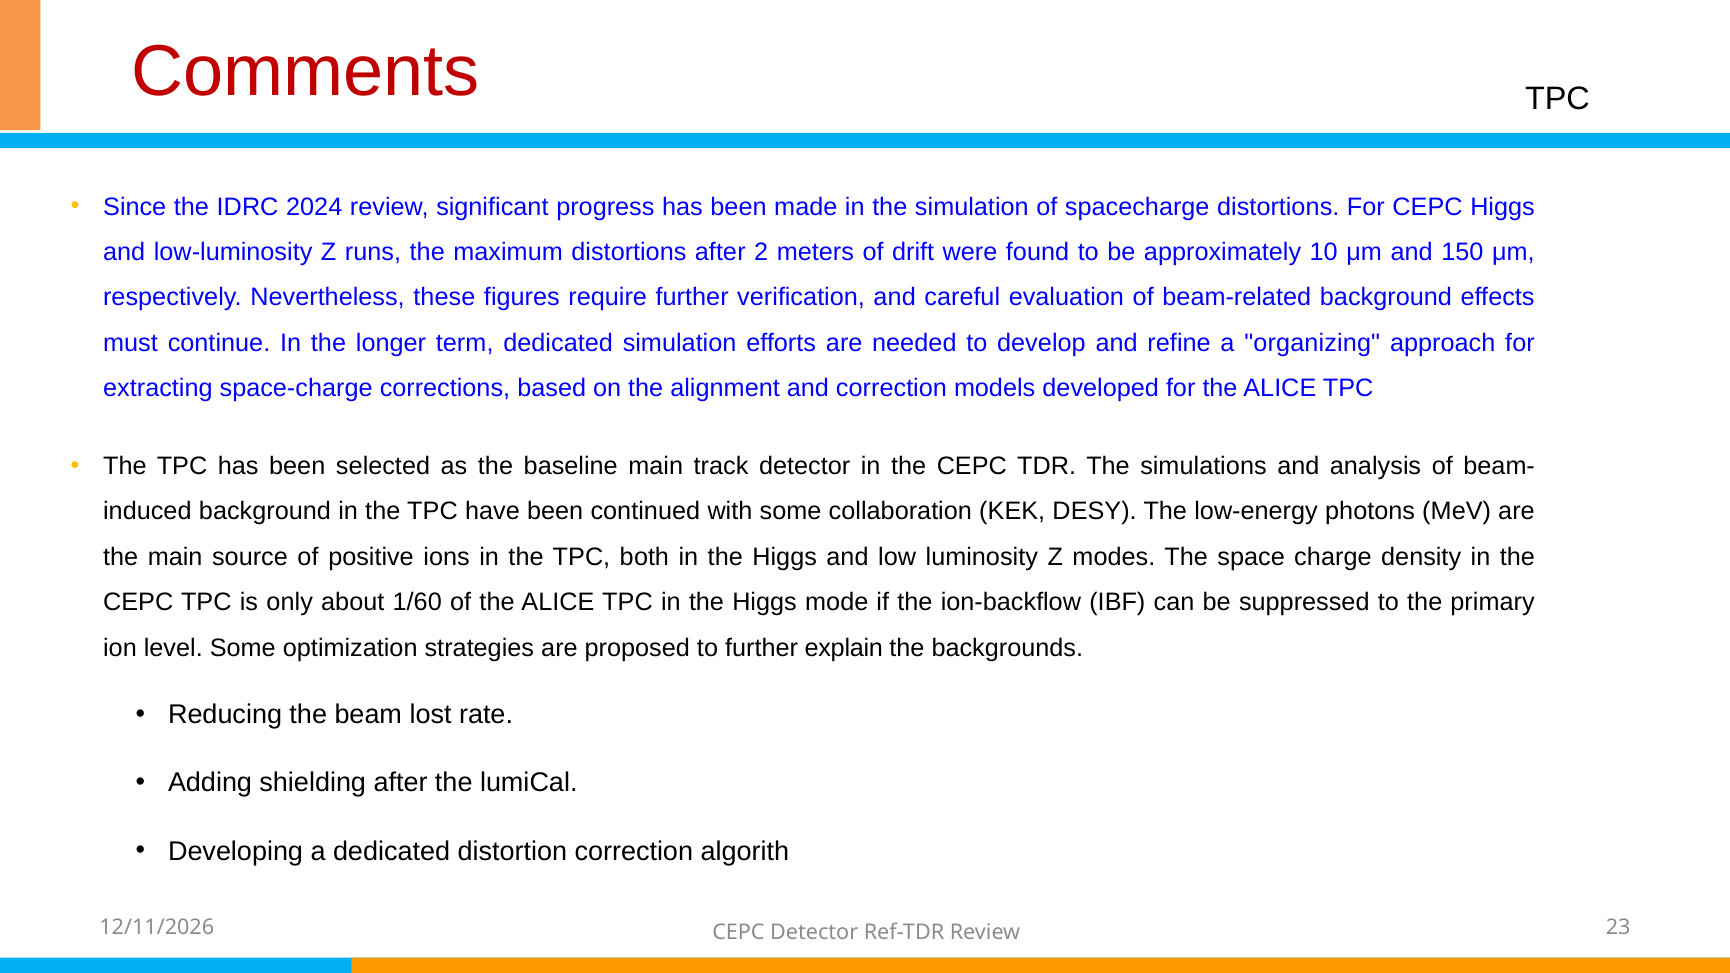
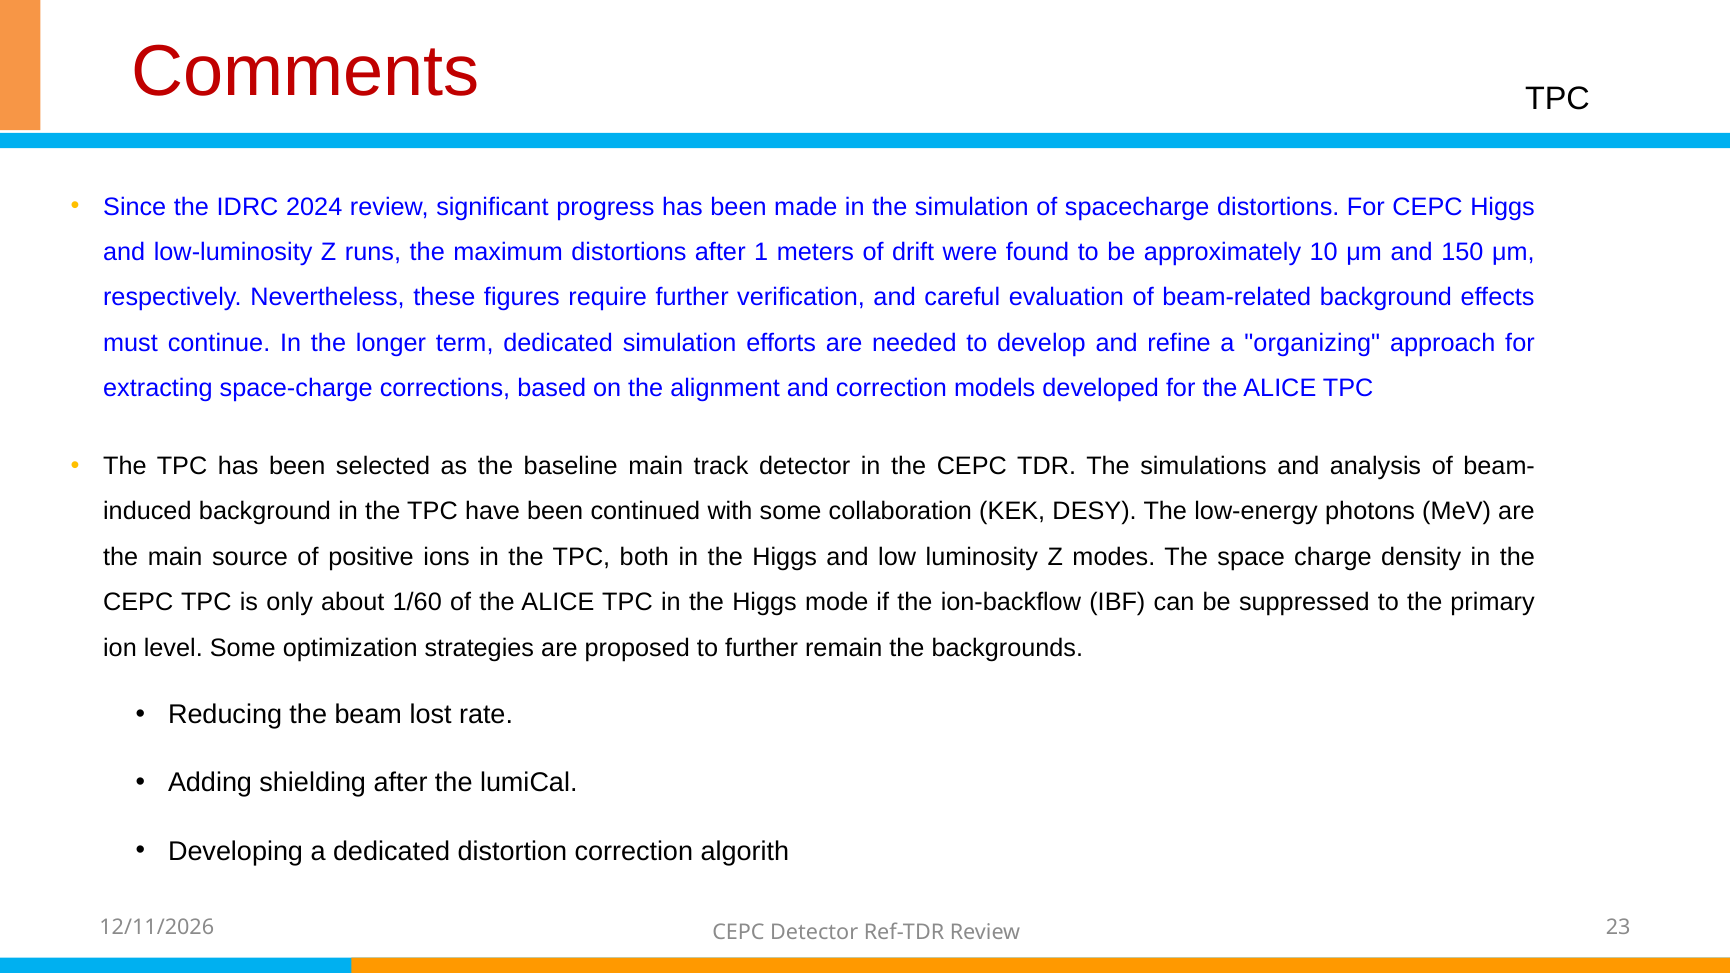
2: 2 -> 1
explain: explain -> remain
